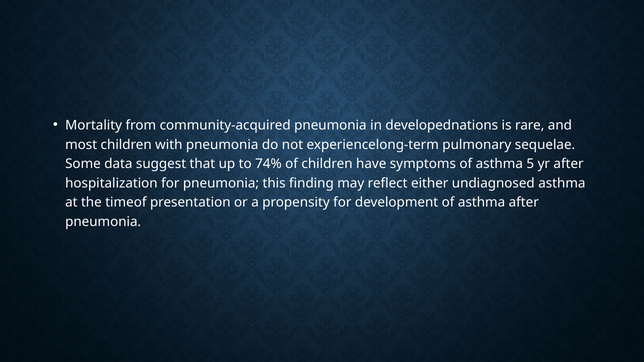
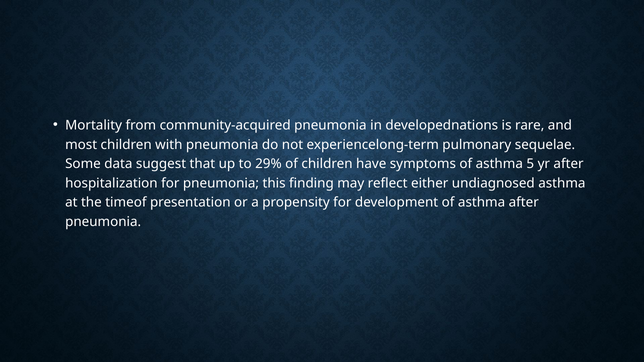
74%: 74% -> 29%
